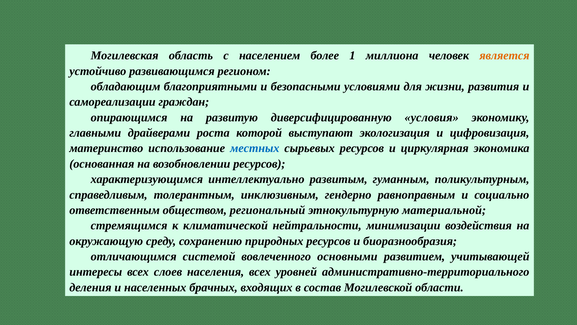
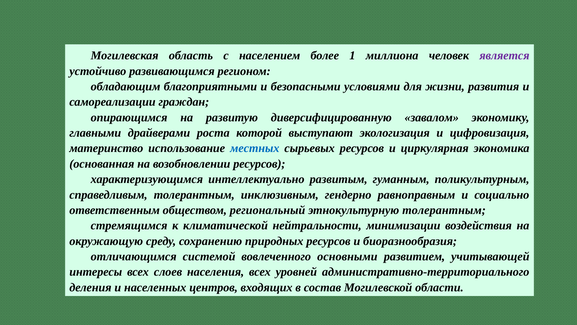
является colour: orange -> purple
условия: условия -> завалом
этнокультурную материальной: материальной -> толерантным
брачных: брачных -> центров
